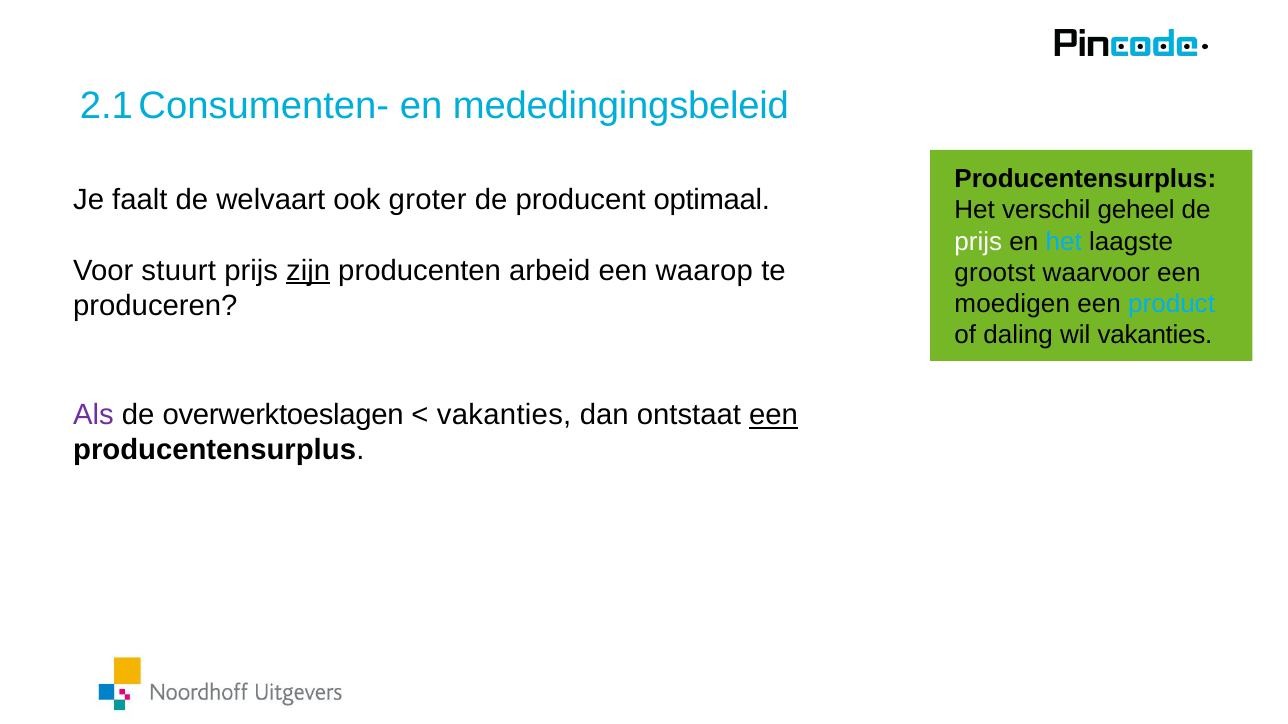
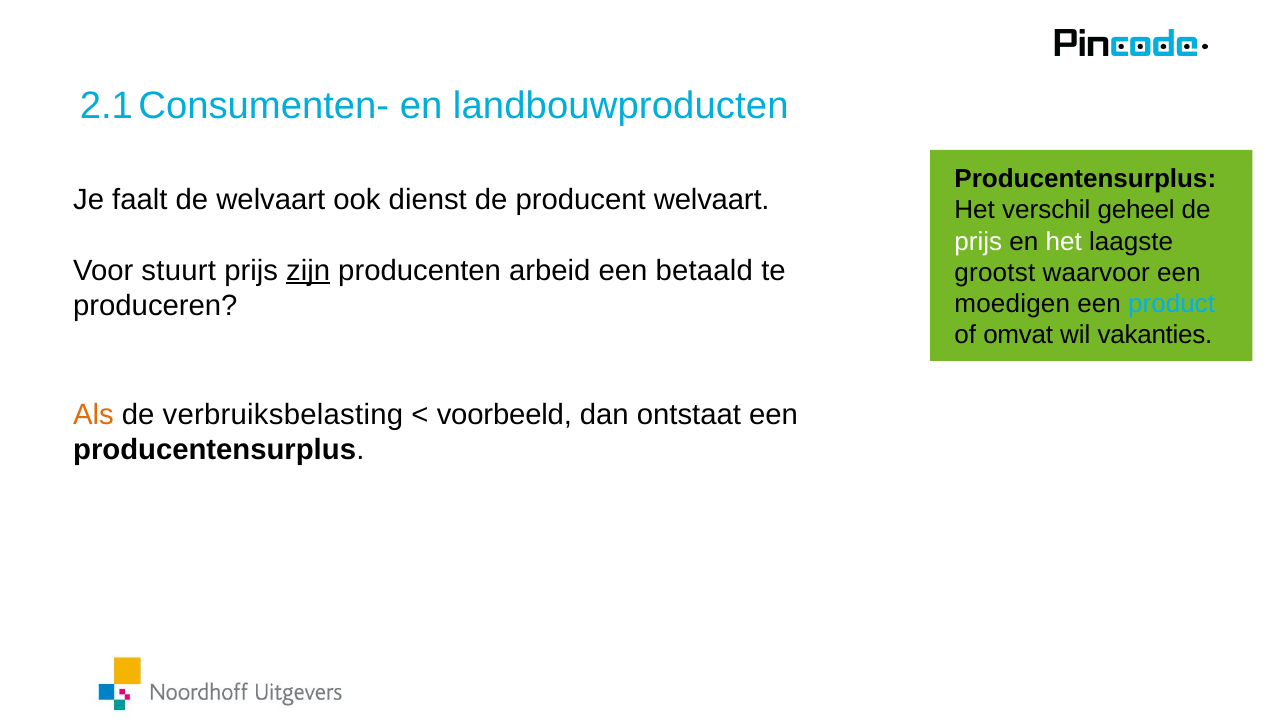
mededingingsbeleid: mededingingsbeleid -> landbouwproducten
groter: groter -> dienst
producent optimaal: optimaal -> welvaart
het at (1064, 242) colour: light blue -> white
waarop: waarop -> betaald
daling: daling -> omvat
Als colour: purple -> orange
overwerktoeslagen: overwerktoeslagen -> verbruiksbelasting
vakanties at (504, 415): vakanties -> voorbeeld
een at (773, 415) underline: present -> none
